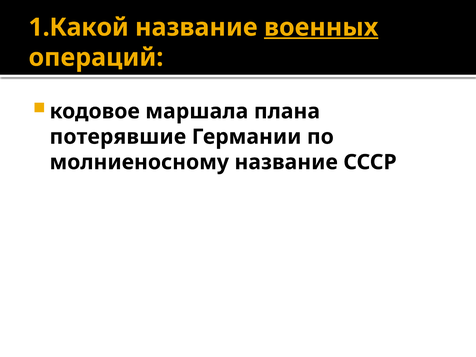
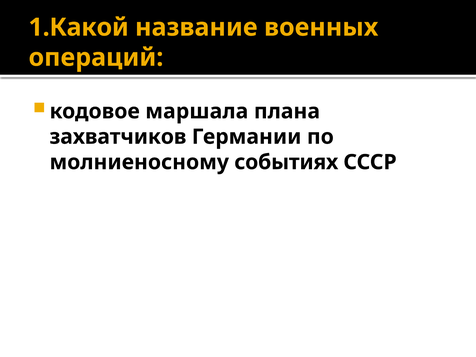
военных underline: present -> none
потерявшие: потерявшие -> захватчиков
молниеносному название: название -> событиях
